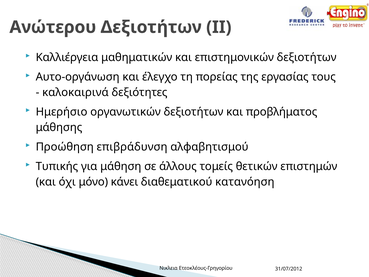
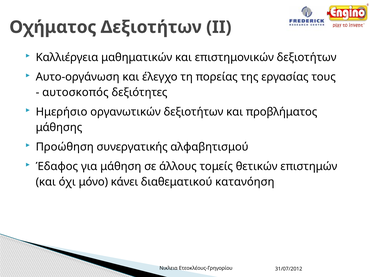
Ανώτερου: Ανώτερου -> Οχήματος
καλοκαιρινά: καλοκαιρινά -> αυτοσκοπός
επιβράδυνση: επιβράδυνση -> συνεργατικής
Τυπικής: Τυπικής -> Έδαφος
